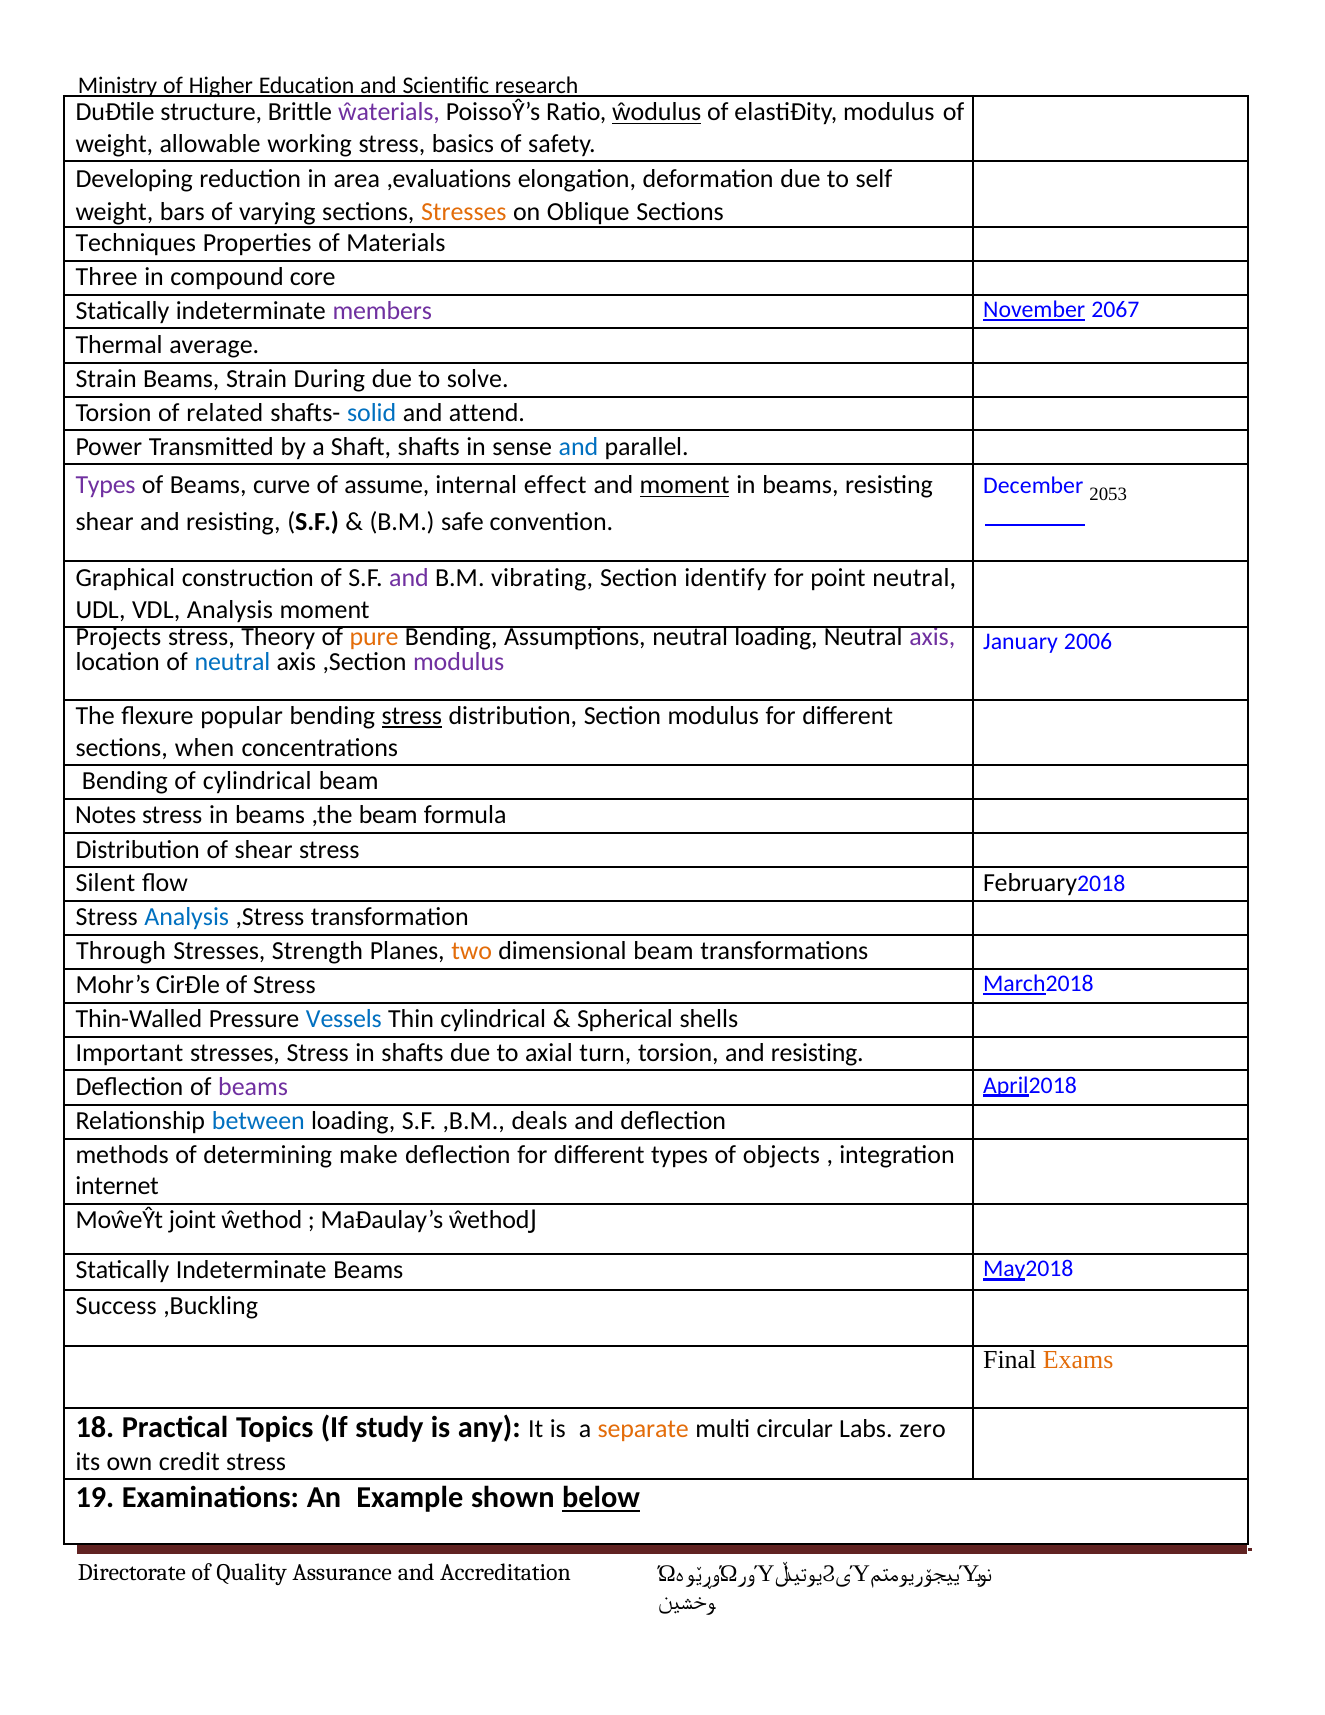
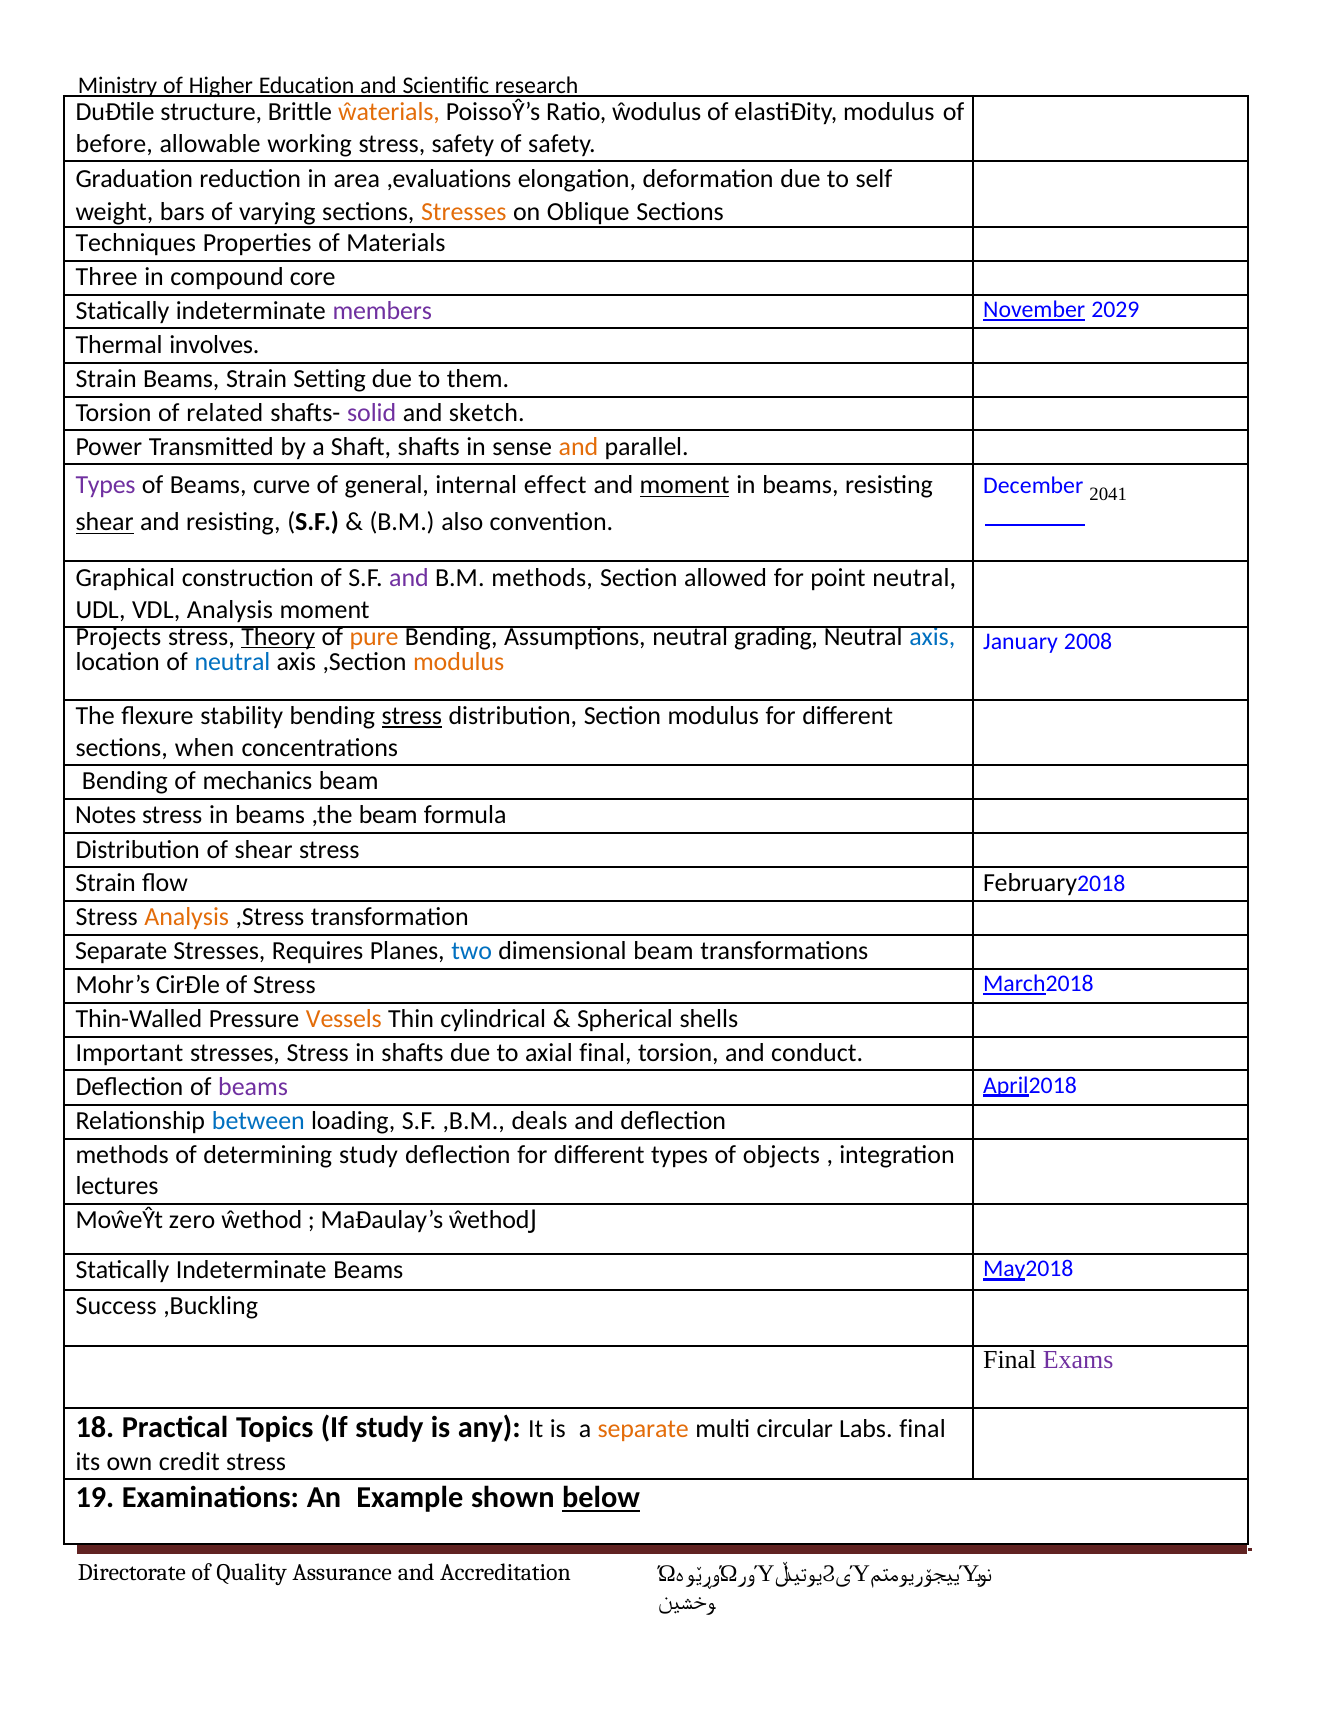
ŵaterials colour: purple -> orange
ŵodulus underline: present -> none
weight at (114, 144): weight -> before
stress basics: basics -> safety
Developing: Developing -> Graduation
2067: 2067 -> 2029
average: average -> involves
During: During -> Setting
solve: solve -> them
solid colour: blue -> purple
attend: attend -> sketch
and at (578, 446) colour: blue -> orange
assume: assume -> general
2053: 2053 -> 2041
shear at (105, 522) underline: none -> present
safe: safe -> also
B.M vibrating: vibrating -> methods
identify: identify -> allowed
Theory underline: none -> present
neutral loading: loading -> grading
axis at (932, 636) colour: purple -> blue
2006: 2006 -> 2008
modulus at (459, 662) colour: purple -> orange
popular: popular -> stability
of cylindrical: cylindrical -> mechanics
Silent at (105, 883): Silent -> Strain
Analysis at (187, 917) colour: blue -> orange
Through at (121, 951): Through -> Separate
Strength: Strength -> Requires
two colour: orange -> blue
Vessels colour: blue -> orange
axial turn: turn -> final
torsion and resisting: resisting -> conduct
determining make: make -> study
internet: internet -> lectures
joint: joint -> zero
Exams colour: orange -> purple
Labs zero: zero -> final
